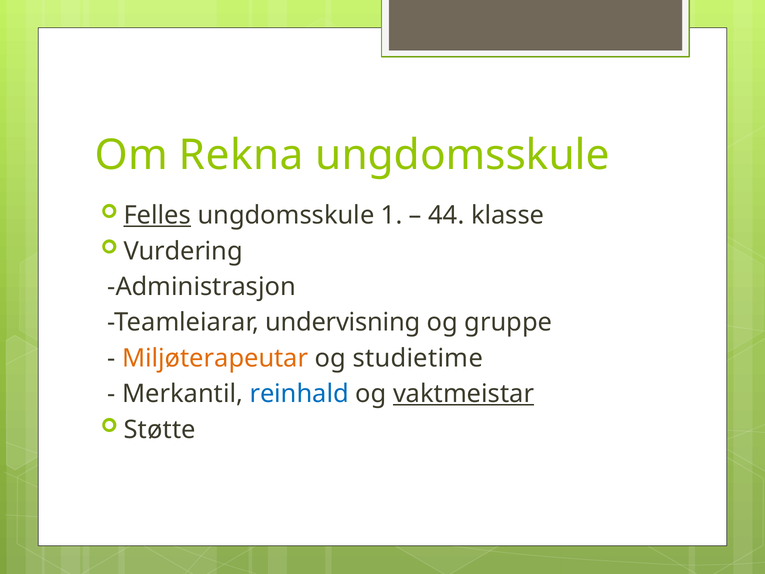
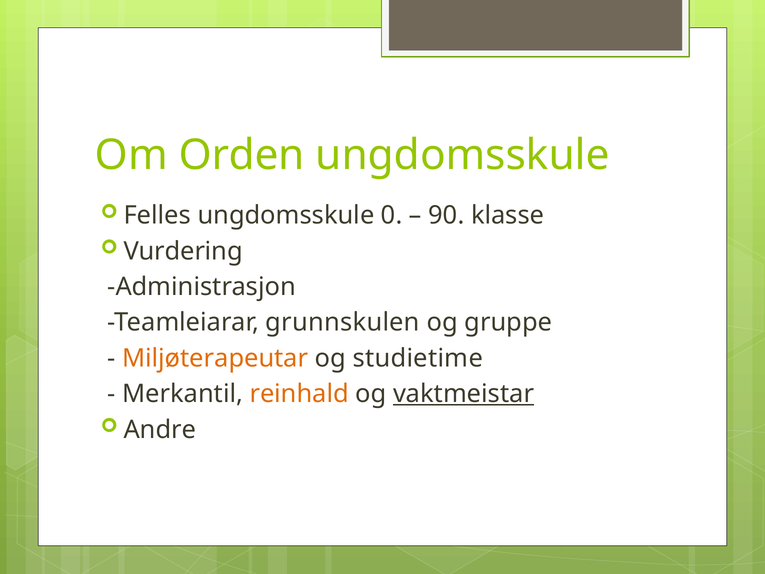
Rekna: Rekna -> Orden
Felles underline: present -> none
1: 1 -> 0
44: 44 -> 90
undervisning: undervisning -> grunnskulen
reinhald colour: blue -> orange
Støtte: Støtte -> Andre
